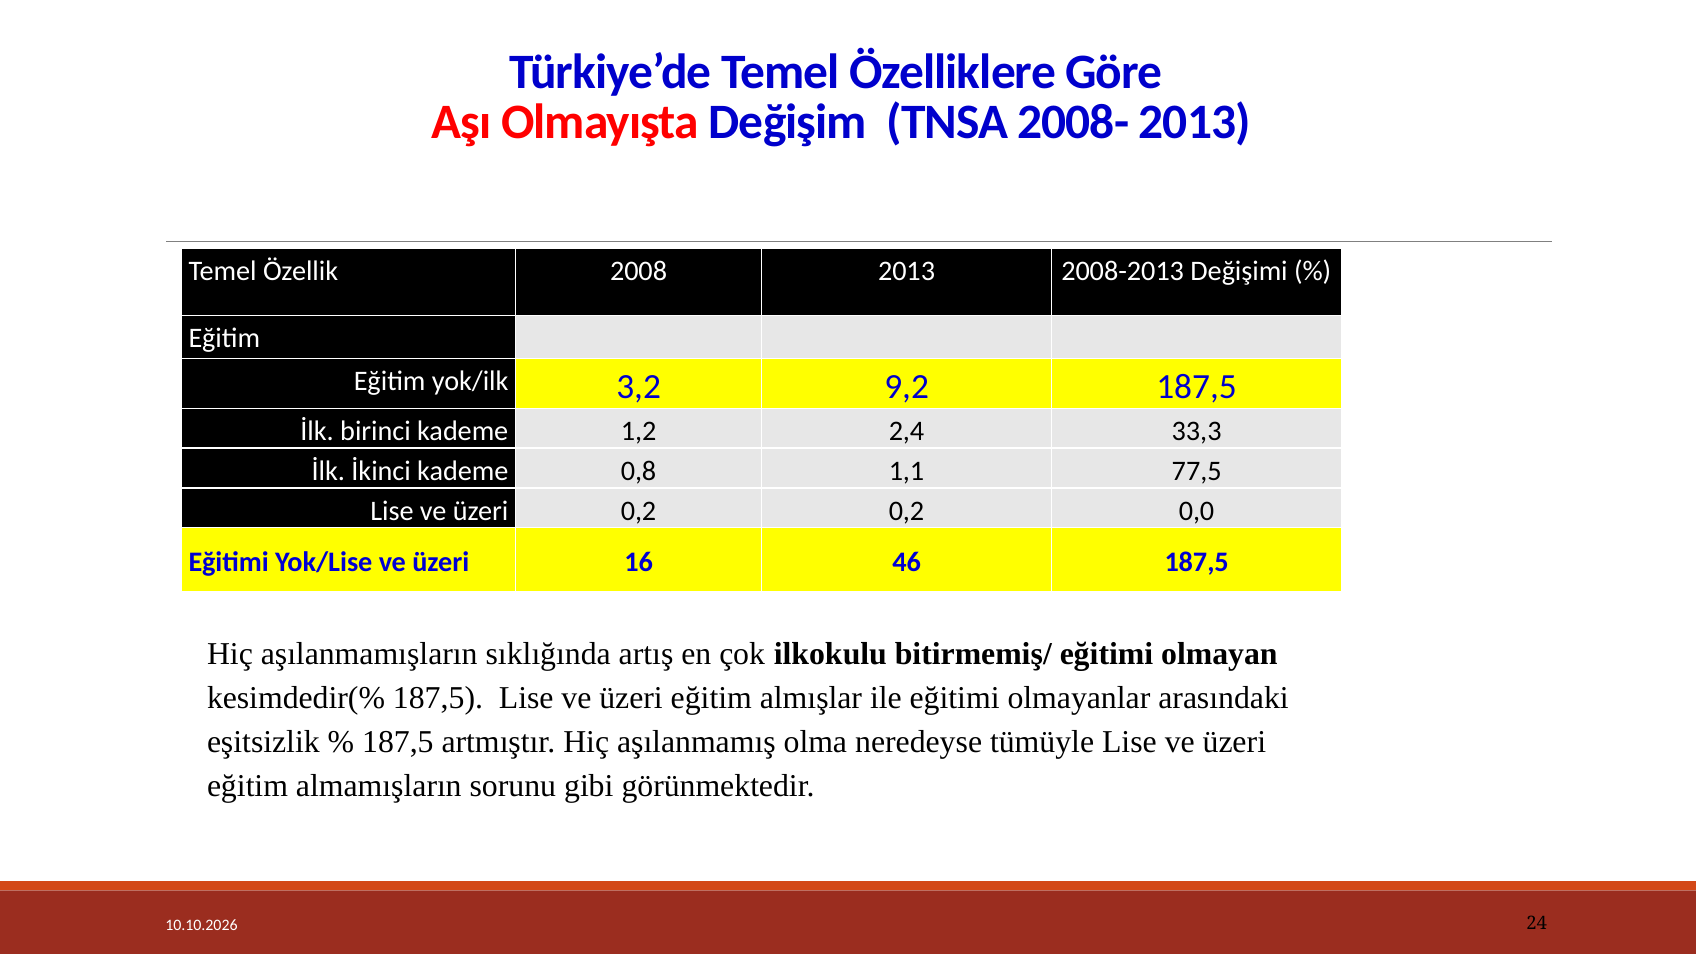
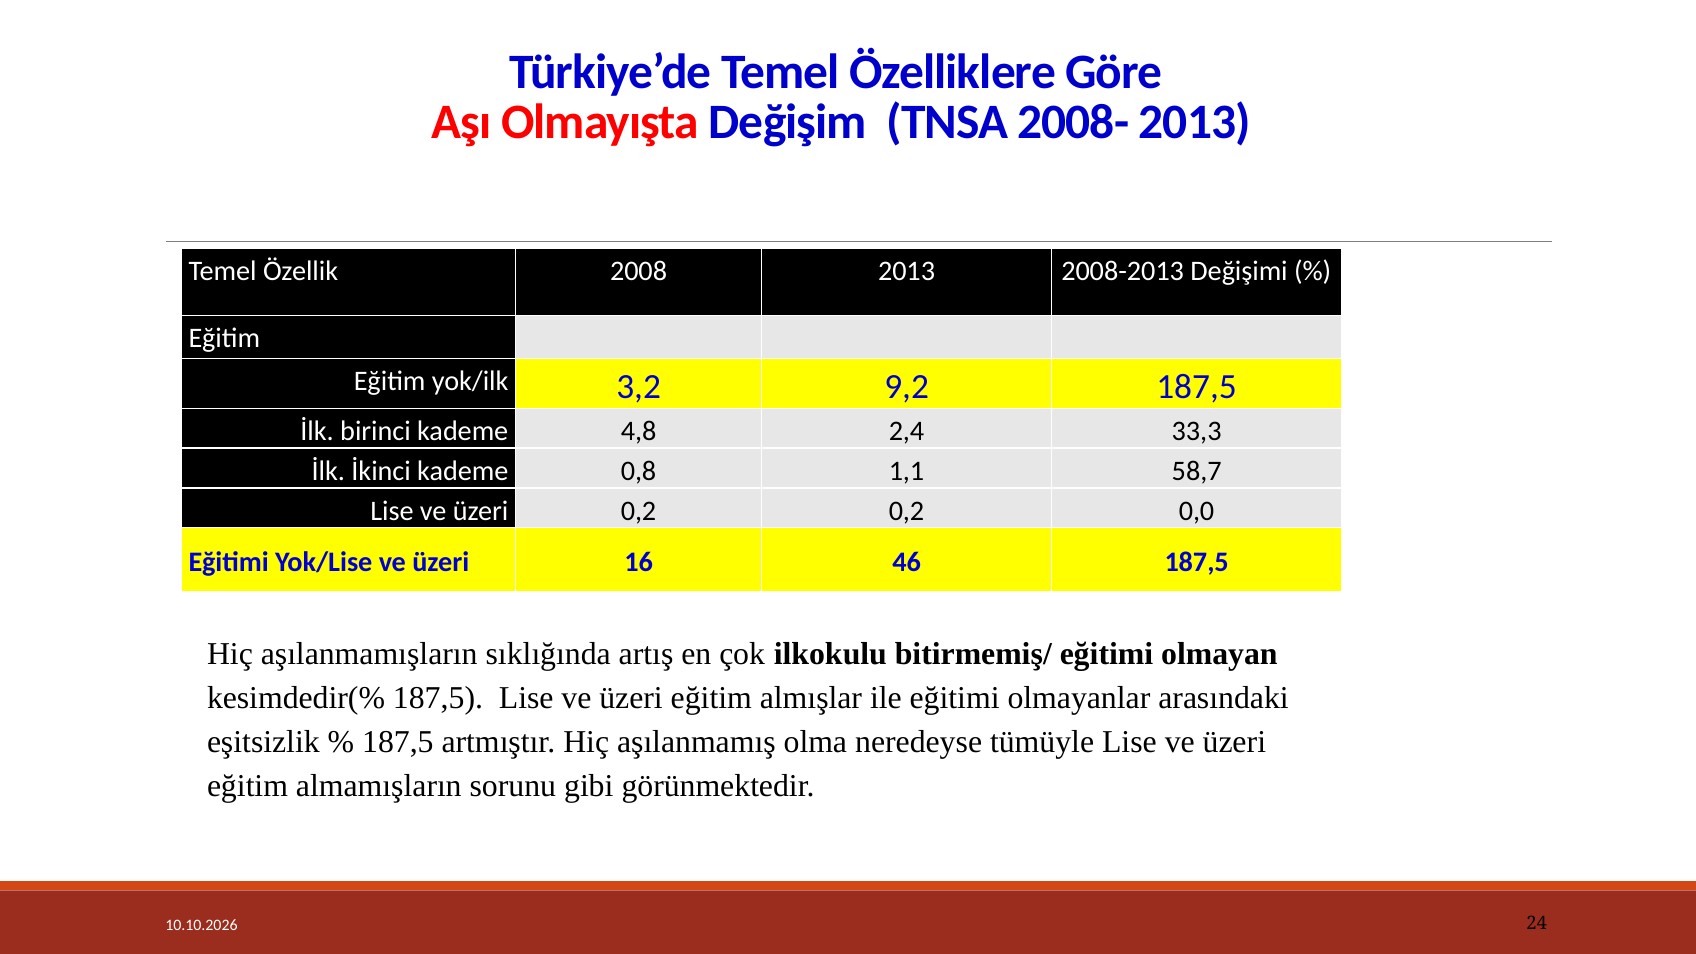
1,2: 1,2 -> 4,8
77,5: 77,5 -> 58,7
